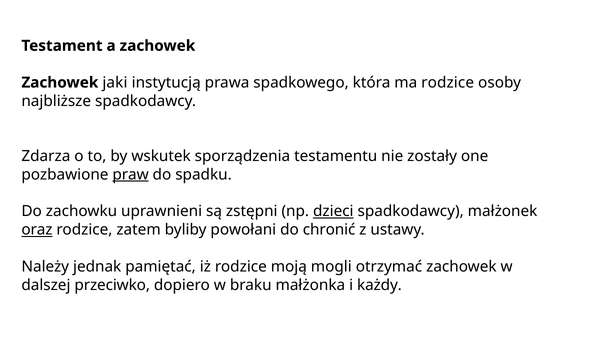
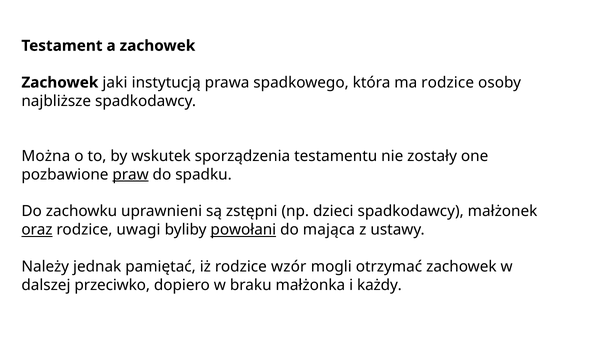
Zdarza: Zdarza -> Można
dzieci underline: present -> none
zatem: zatem -> uwagi
powołani underline: none -> present
chronić: chronić -> mająca
moją: moją -> wzór
